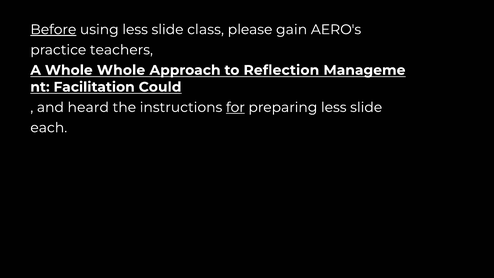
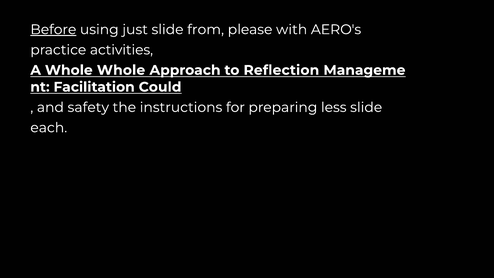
using less: less -> just
class: class -> from
gain: gain -> with
teachers: teachers -> activities
heard: heard -> safety
for underline: present -> none
